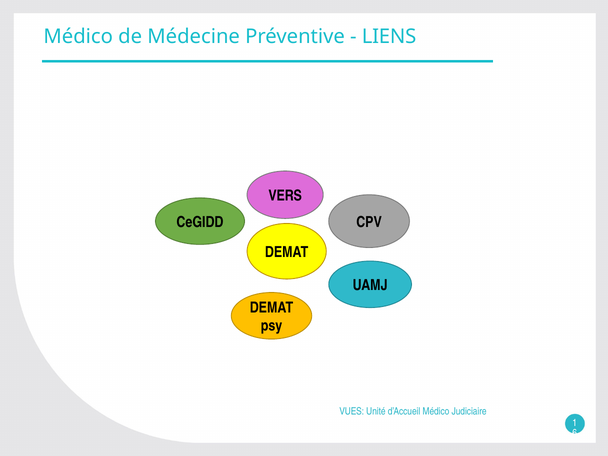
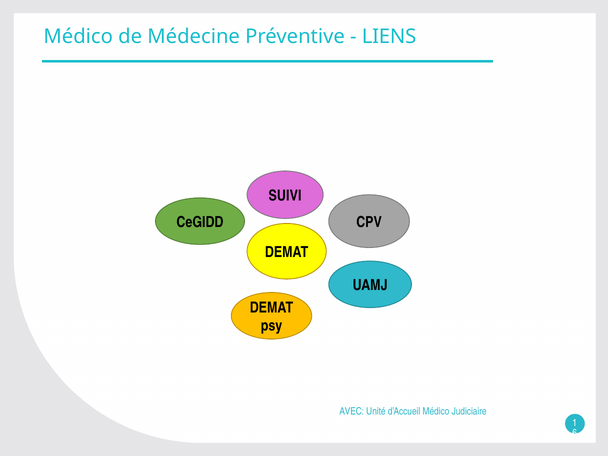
VERS: VERS -> SUIVI
VUES: VUES -> AVEC
